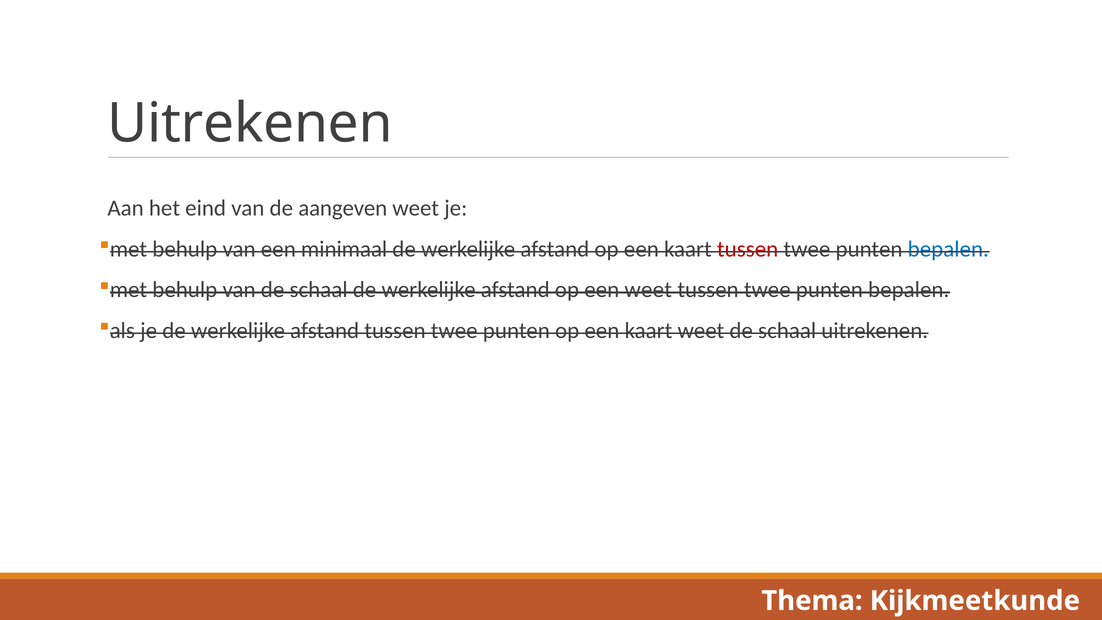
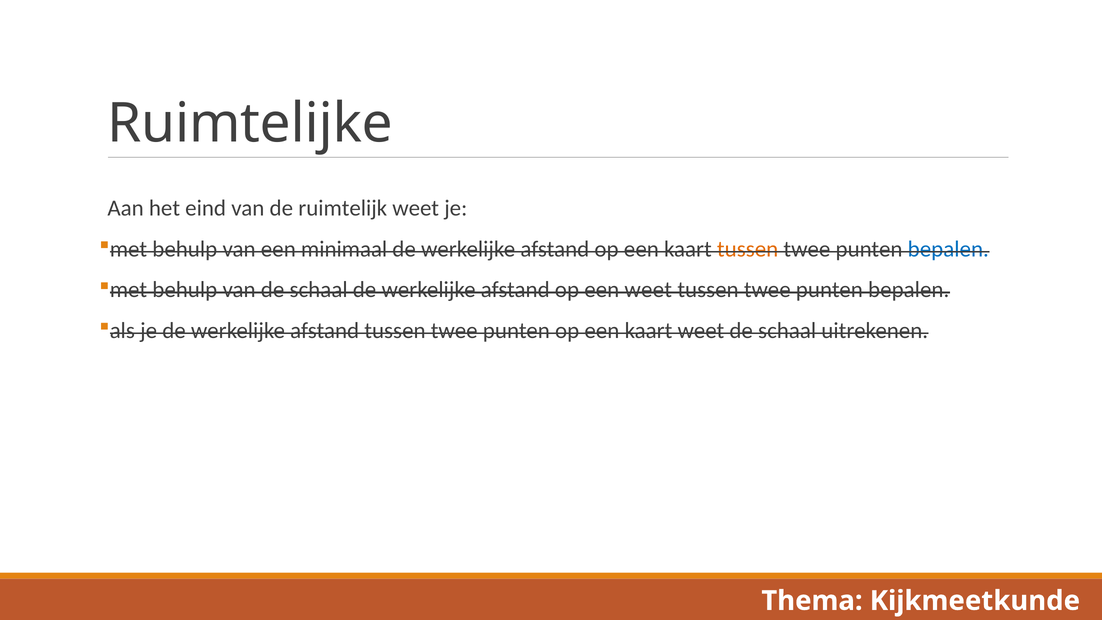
Uitrekenen at (250, 123): Uitrekenen -> Ruimtelijke
aangeven: aangeven -> ruimtelijk
tussen at (748, 249) colour: red -> orange
